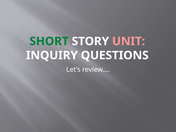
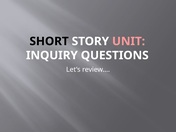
SHORT colour: green -> black
